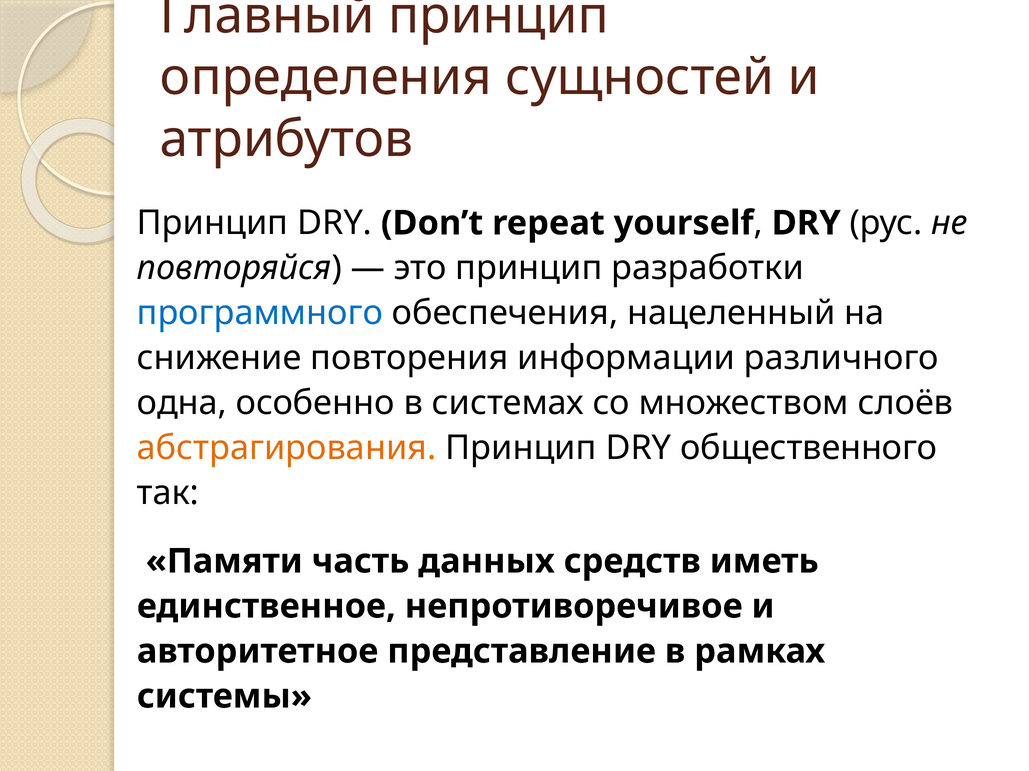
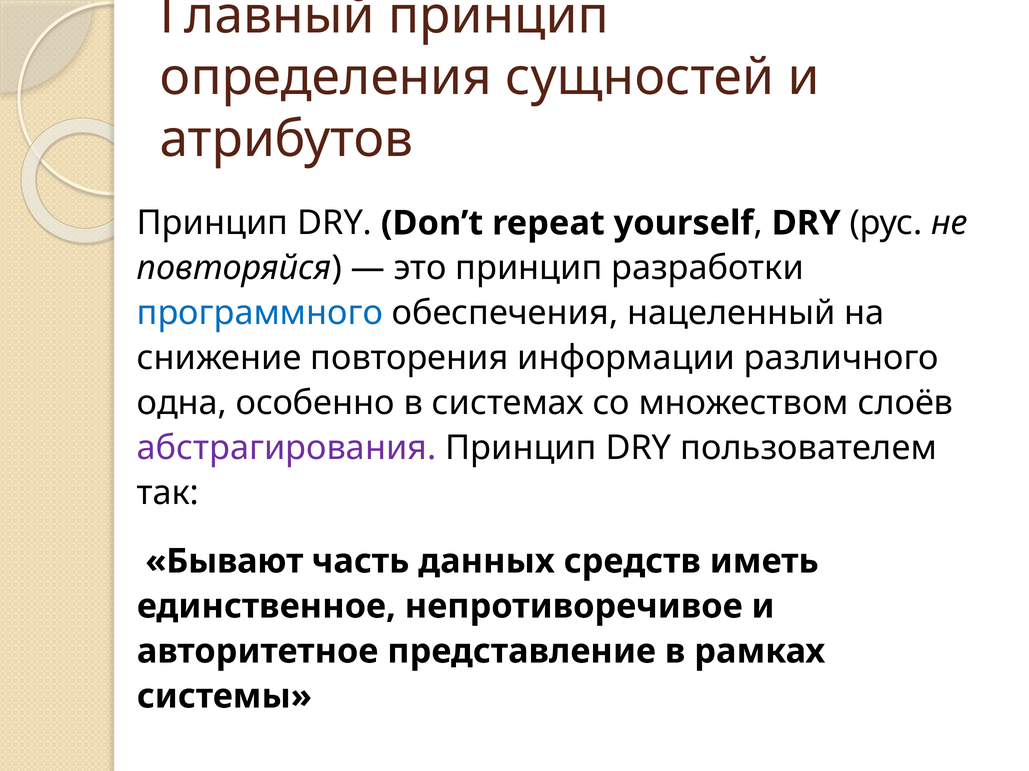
абстрагирования colour: orange -> purple
общественного: общественного -> пользователем
Памяти: Памяти -> Бывают
